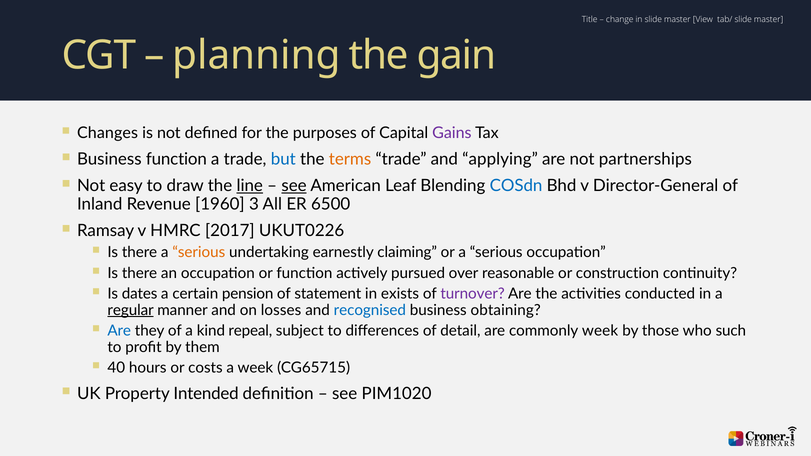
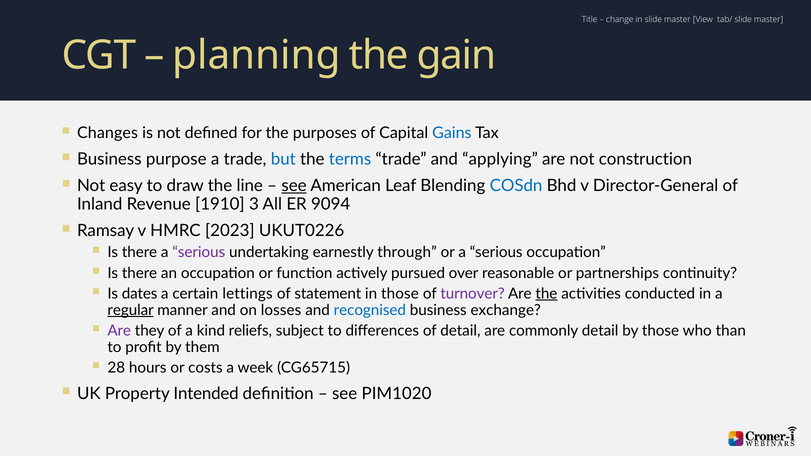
Gains colour: purple -> blue
Business function: function -> purpose
terms colour: orange -> blue
partnerships: partnerships -> construction
line underline: present -> none
1960: 1960 -> 1910
6500: 6500 -> 9094
2017: 2017 -> 2023
serious at (199, 253) colour: orange -> purple
claiming: claiming -> through
construction: construction -> partnerships
pension: pension -> lettings
in exists: exists -> those
the at (546, 294) underline: none -> present
obtaining: obtaining -> exchange
Are at (119, 331) colour: blue -> purple
repeal: repeal -> reliefs
commonly week: week -> detail
such: such -> than
40: 40 -> 28
